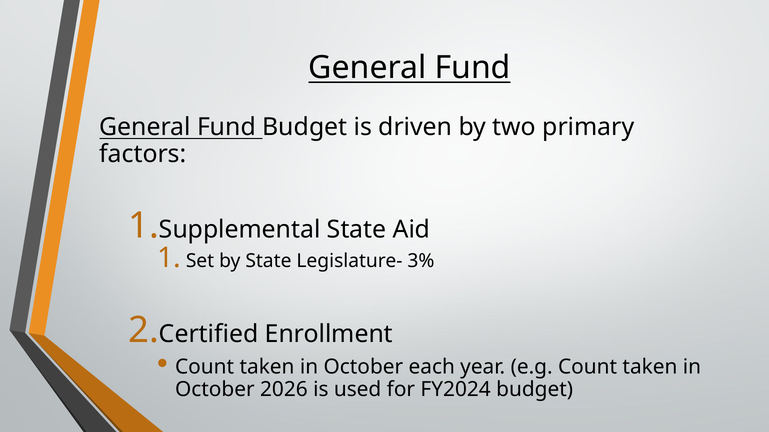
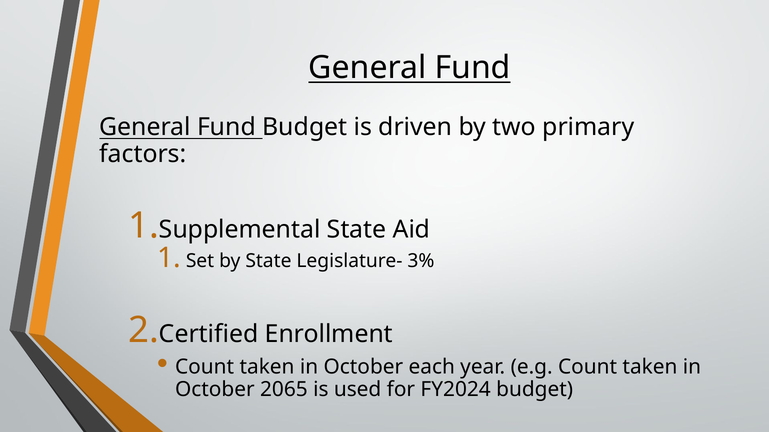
2026: 2026 -> 2065
